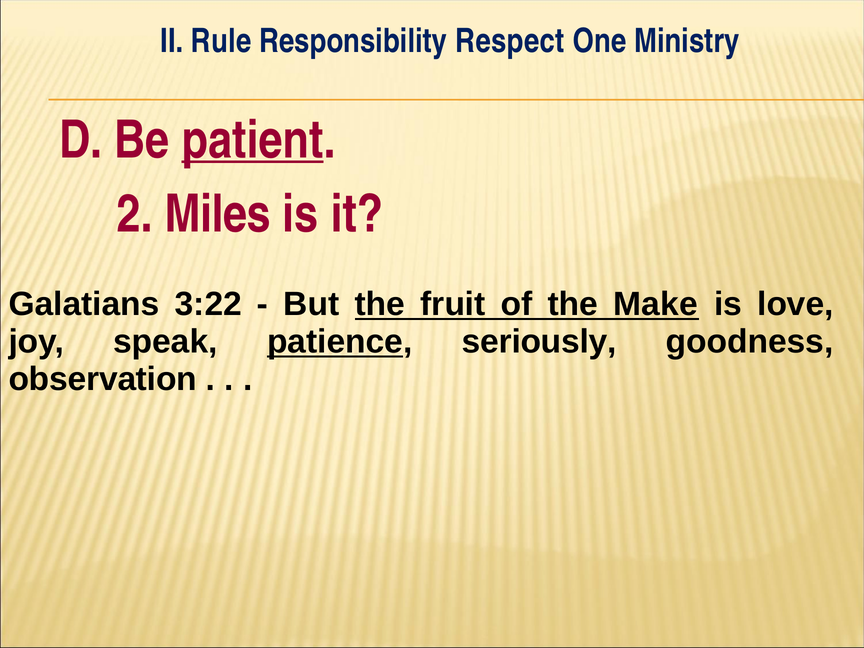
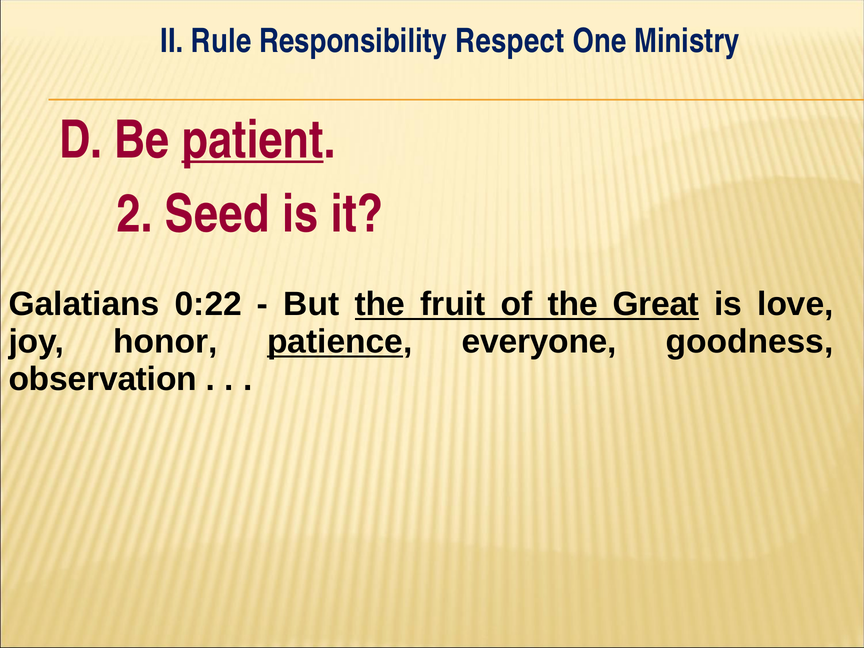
Miles: Miles -> Seed
3:22: 3:22 -> 0:22
Make: Make -> Great
speak: speak -> honor
seriously: seriously -> everyone
